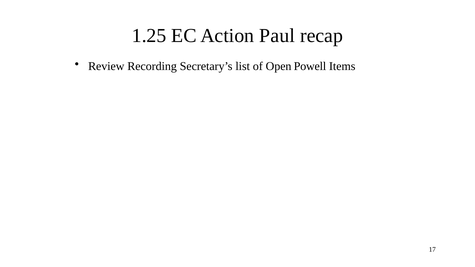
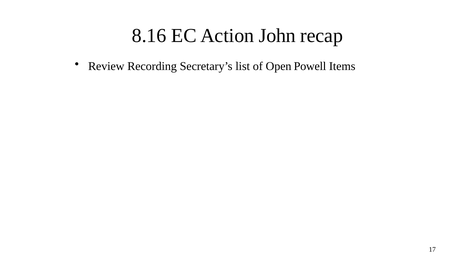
1.25: 1.25 -> 8.16
Paul: Paul -> John
